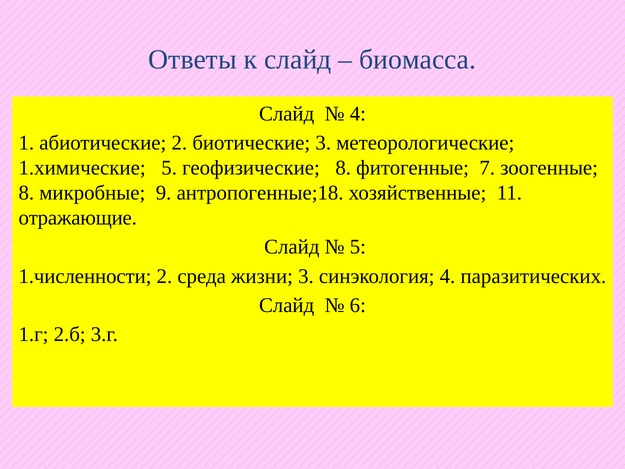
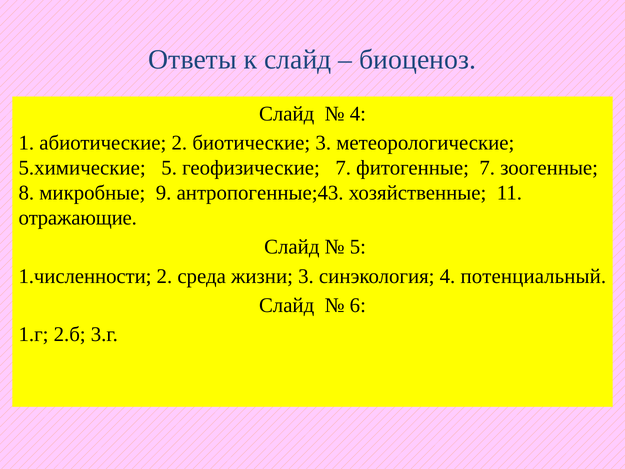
биомасса: биомасса -> биоценоз
1.химические: 1.химические -> 5.химические
геофизические 8: 8 -> 7
антропогенные;18: антропогенные;18 -> антропогенные;43
паразитических: паразитических -> потенциальный
